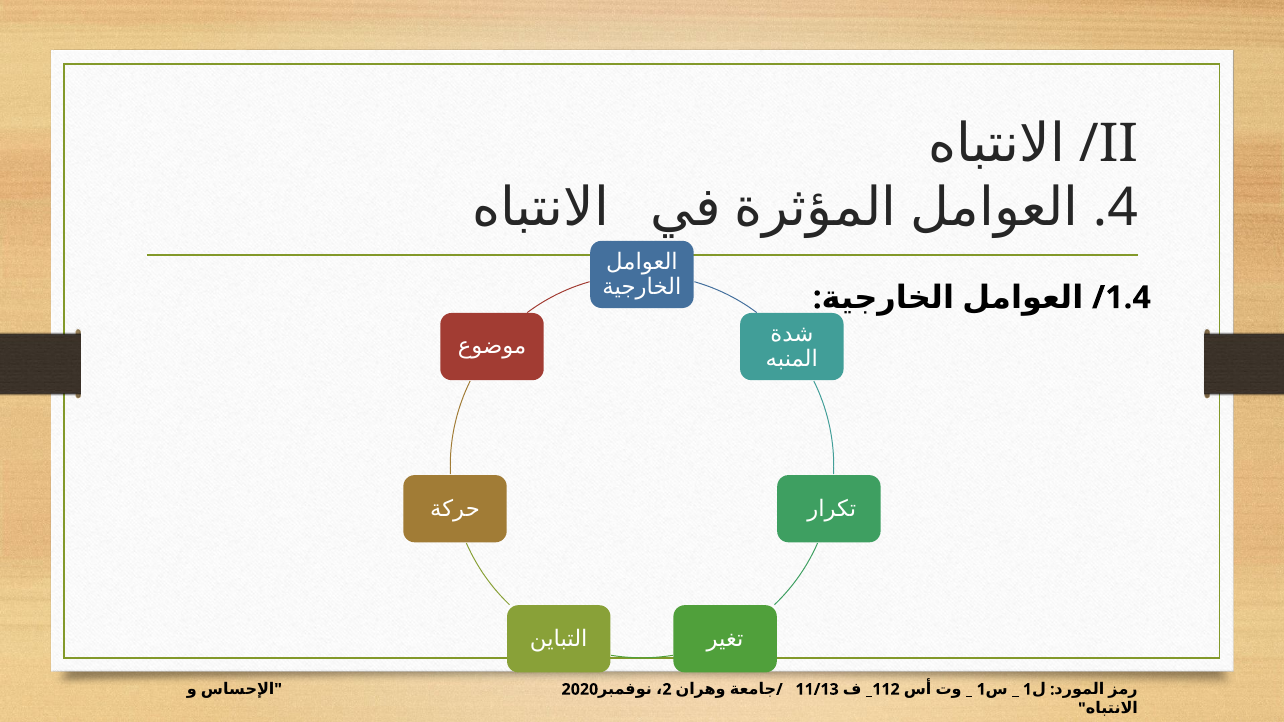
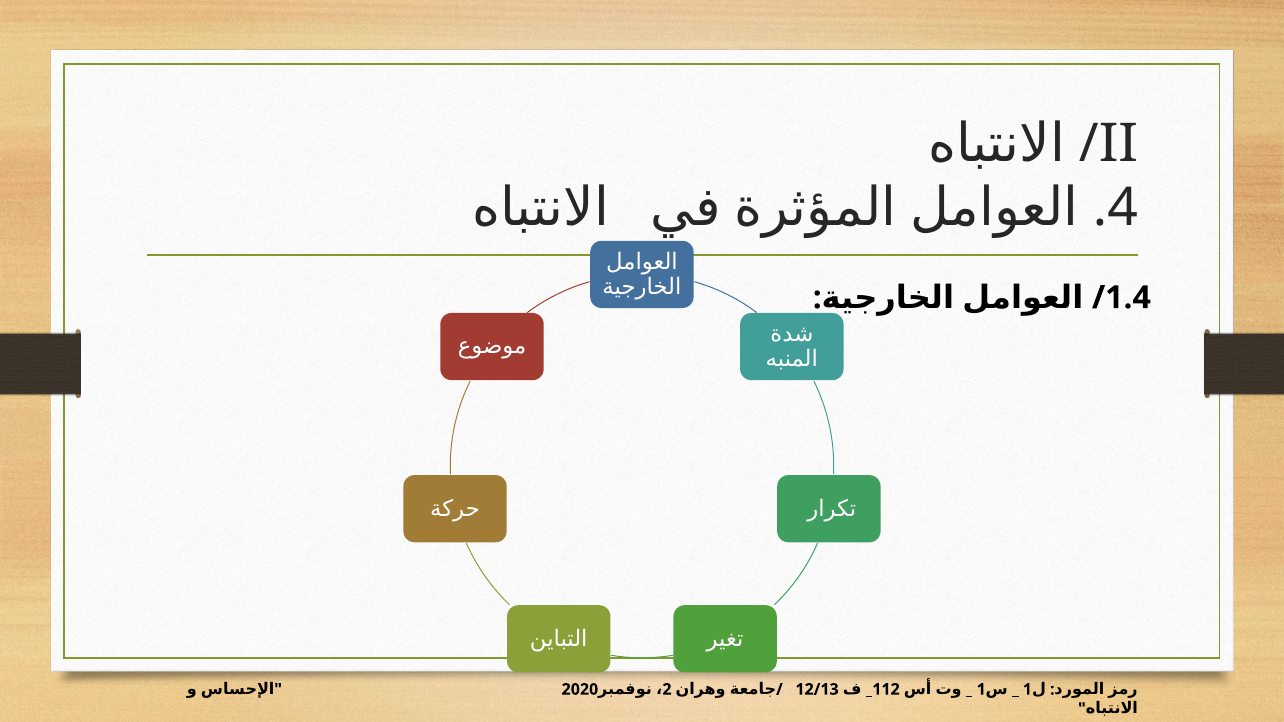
11/13: 11/13 -> 12/13
